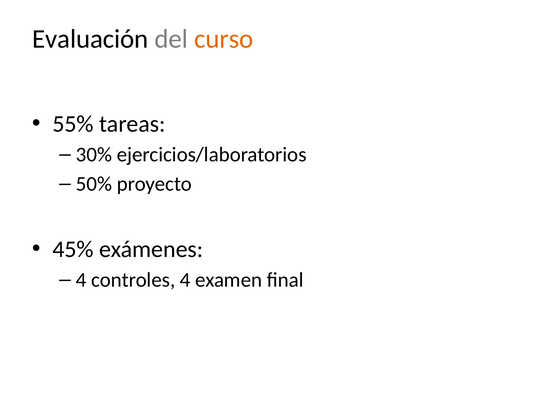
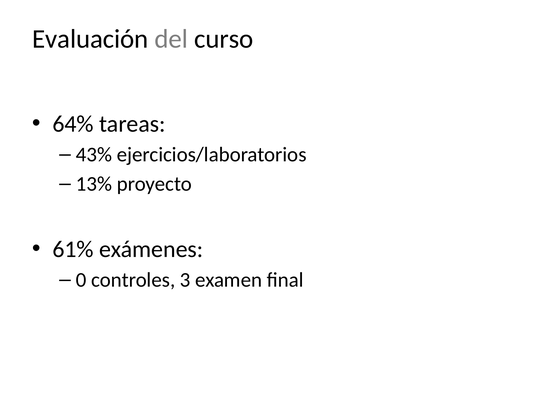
curso colour: orange -> black
55%: 55% -> 64%
30%: 30% -> 43%
50%: 50% -> 13%
45%: 45% -> 61%
4 at (81, 280): 4 -> 0
controles 4: 4 -> 3
